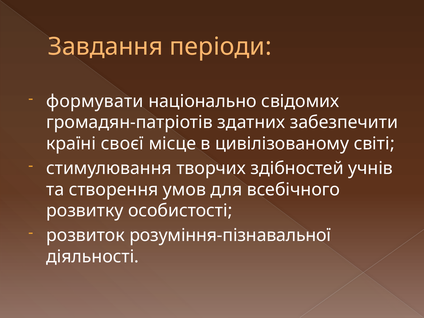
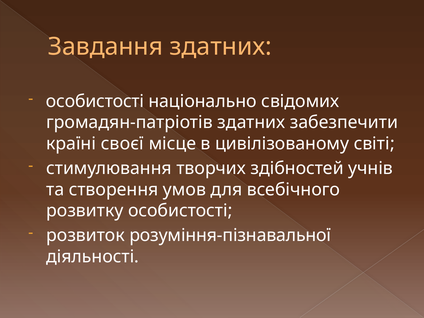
Завдання періоди: періоди -> здатних
формувати at (95, 101): формувати -> особистості
